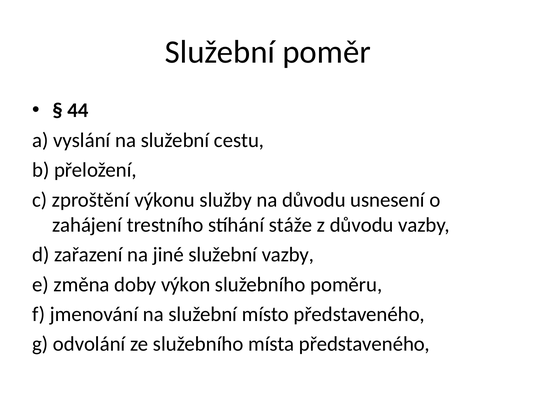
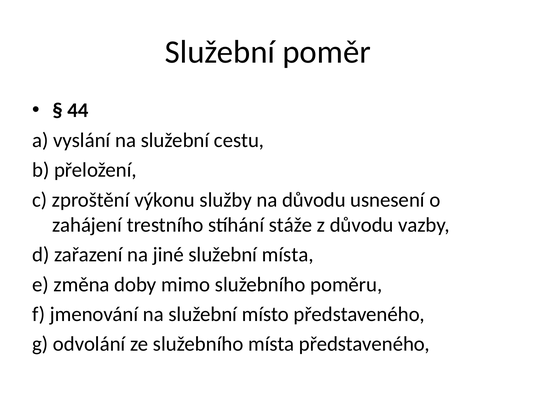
služební vazby: vazby -> místa
výkon: výkon -> mimo
